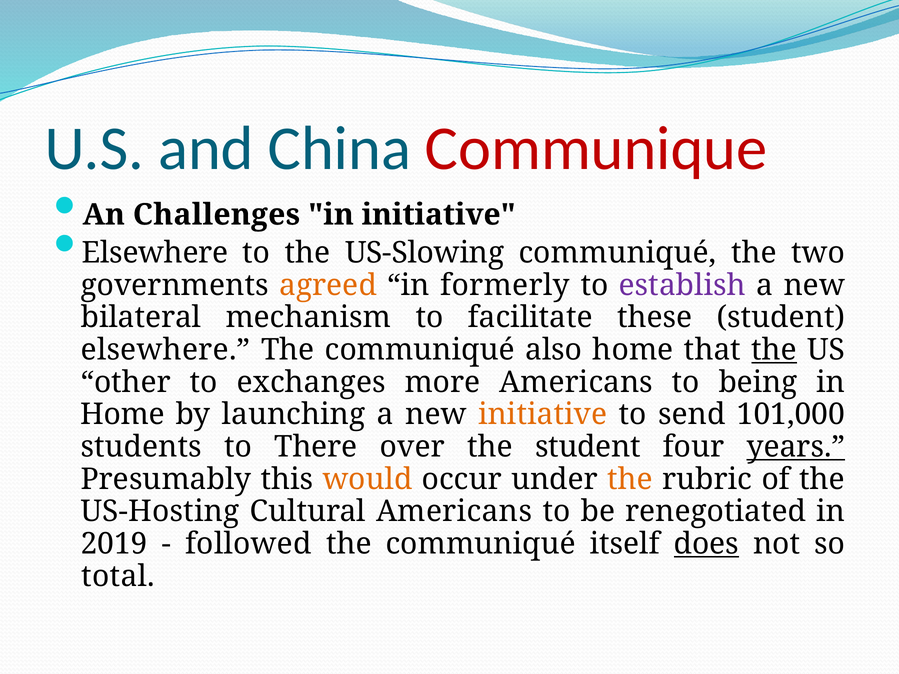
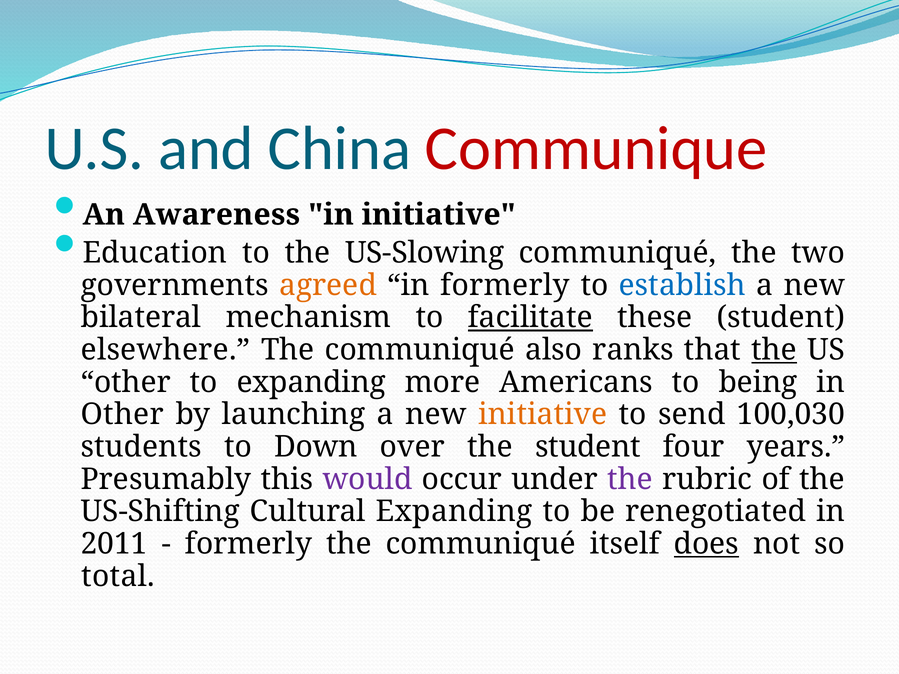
Challenges: Challenges -> Awareness
Elsewhere at (155, 253): Elsewhere -> Education
establish colour: purple -> blue
facilitate underline: none -> present
also home: home -> ranks
to exchanges: exchanges -> expanding
Home at (122, 415): Home -> Other
101,000: 101,000 -> 100,030
There: There -> Down
years underline: present -> none
would colour: orange -> purple
the at (630, 479) colour: orange -> purple
US-Hosting: US-Hosting -> US-Shifting
Cultural Americans: Americans -> Expanding
2019: 2019 -> 2011
followed at (248, 544): followed -> formerly
